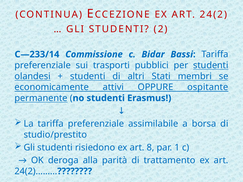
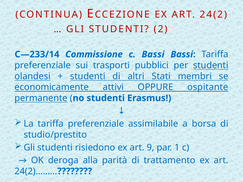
c Bidar: Bidar -> Bassi
8: 8 -> 9
